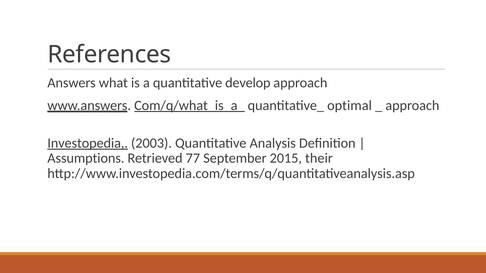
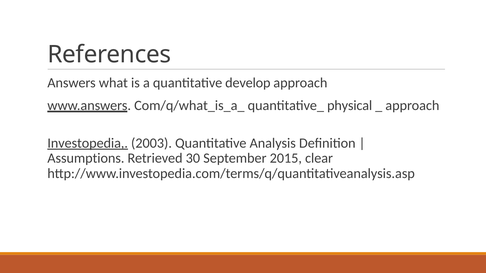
Com/q/what_is_a_ underline: present -> none
optimal: optimal -> physical
77: 77 -> 30
their: their -> clear
